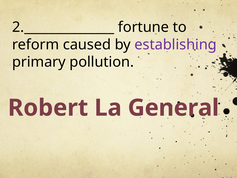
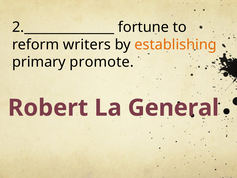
caused: caused -> writers
establishing colour: purple -> orange
pollution: pollution -> promote
